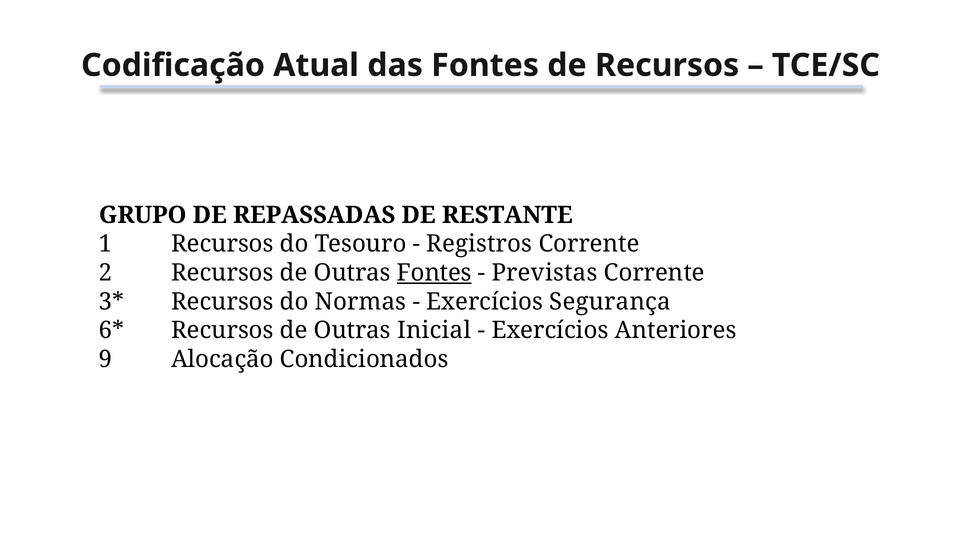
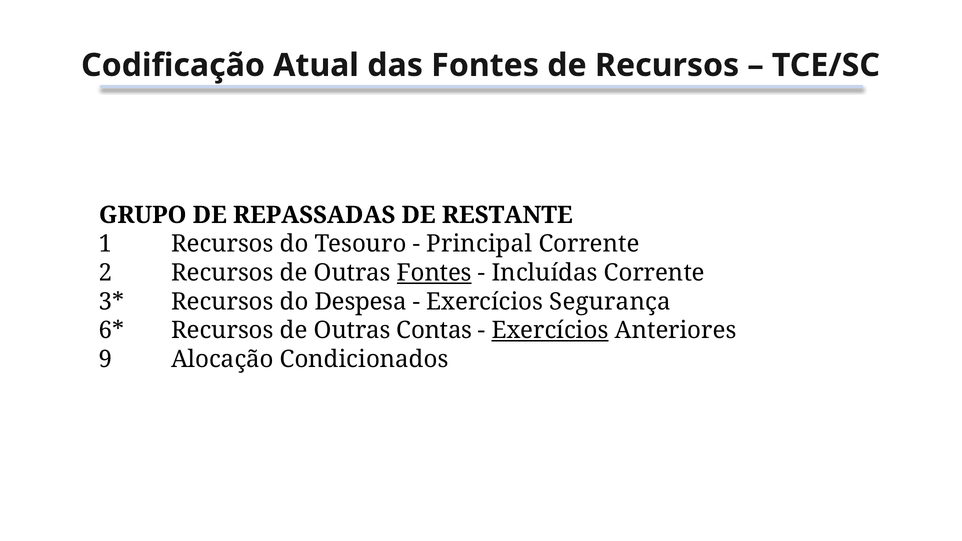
Registros: Registros -> Principal
Previstas: Previstas -> Incluídas
Normas: Normas -> Despesa
Inicial: Inicial -> Contas
Exercícios at (550, 331) underline: none -> present
